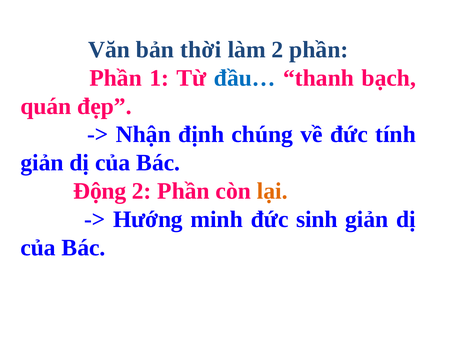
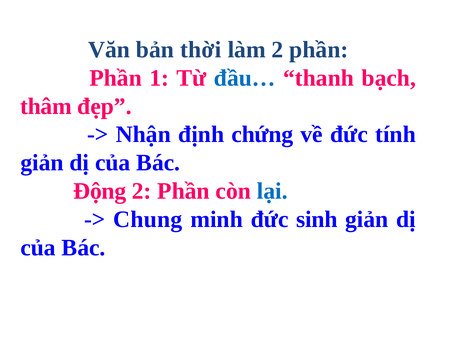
quán: quán -> thâm
chúng: chúng -> chứng
lại colour: orange -> blue
Hướng: Hướng -> Chung
